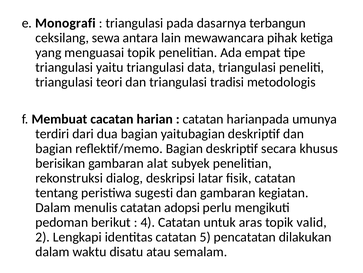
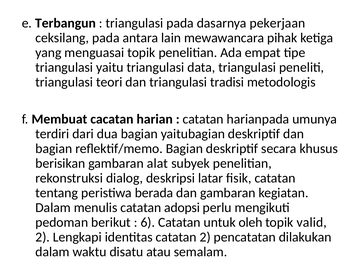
Monografi: Monografi -> Terbangun
terbangun: terbangun -> pekerjaan
ceksilang sewa: sewa -> pada
sugesti: sugesti -> berada
4: 4 -> 6
aras: aras -> oleh
catatan 5: 5 -> 2
